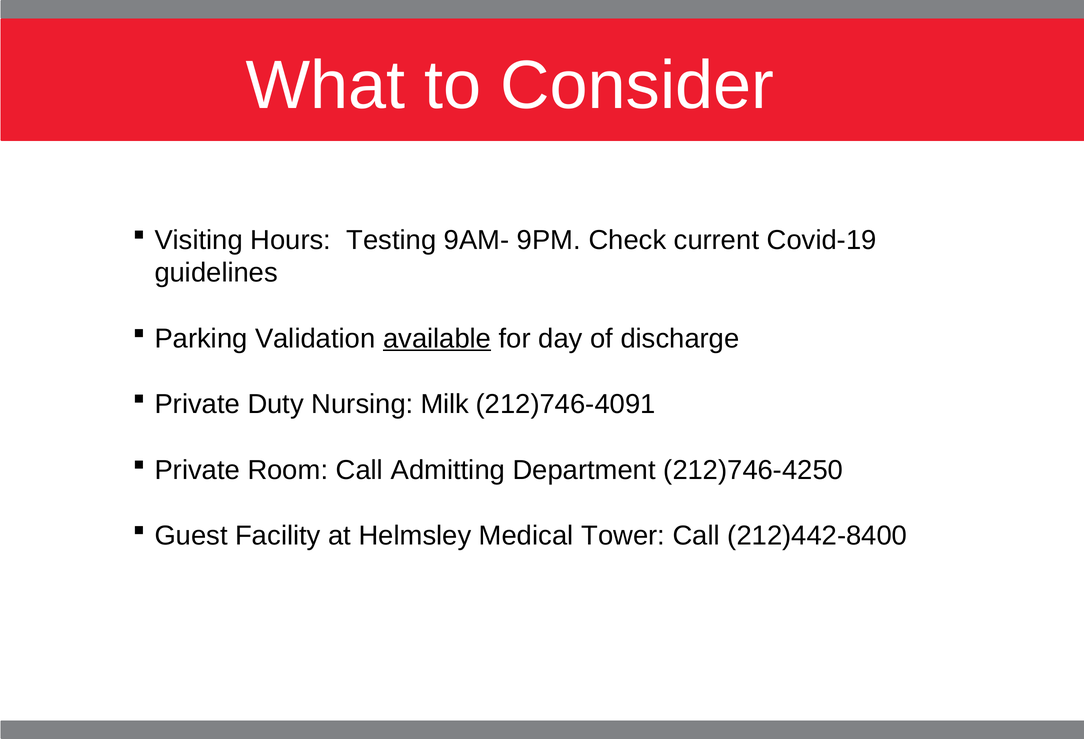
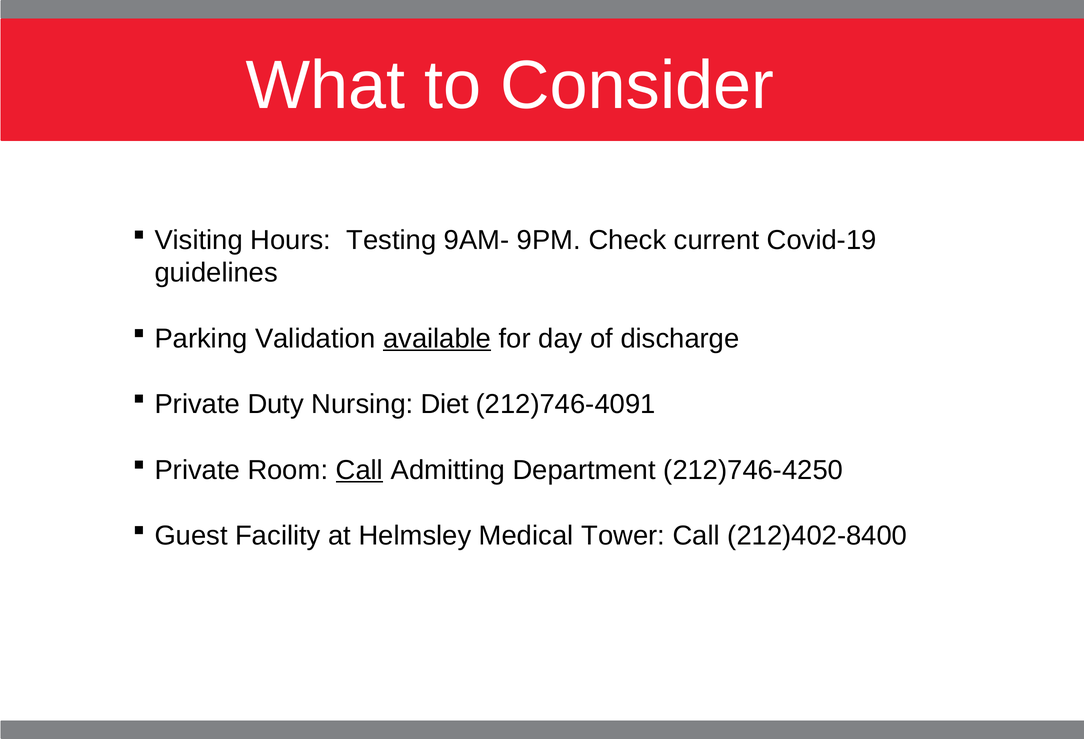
Milk: Milk -> Diet
Call at (359, 470) underline: none -> present
212)442-8400: 212)442-8400 -> 212)402-8400
